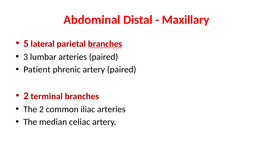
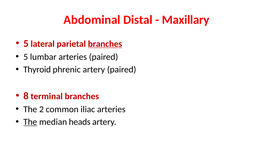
3 at (26, 57): 3 -> 5
Patient: Patient -> Thyroid
2 at (26, 96): 2 -> 8
The at (30, 122) underline: none -> present
celiac: celiac -> heads
